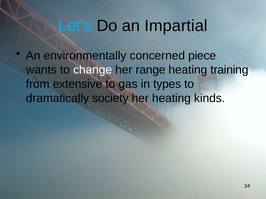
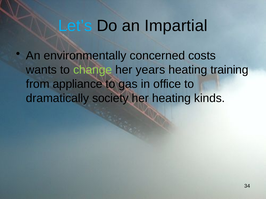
piece: piece -> costs
change colour: white -> light green
range: range -> years
extensive: extensive -> appliance
types: types -> office
